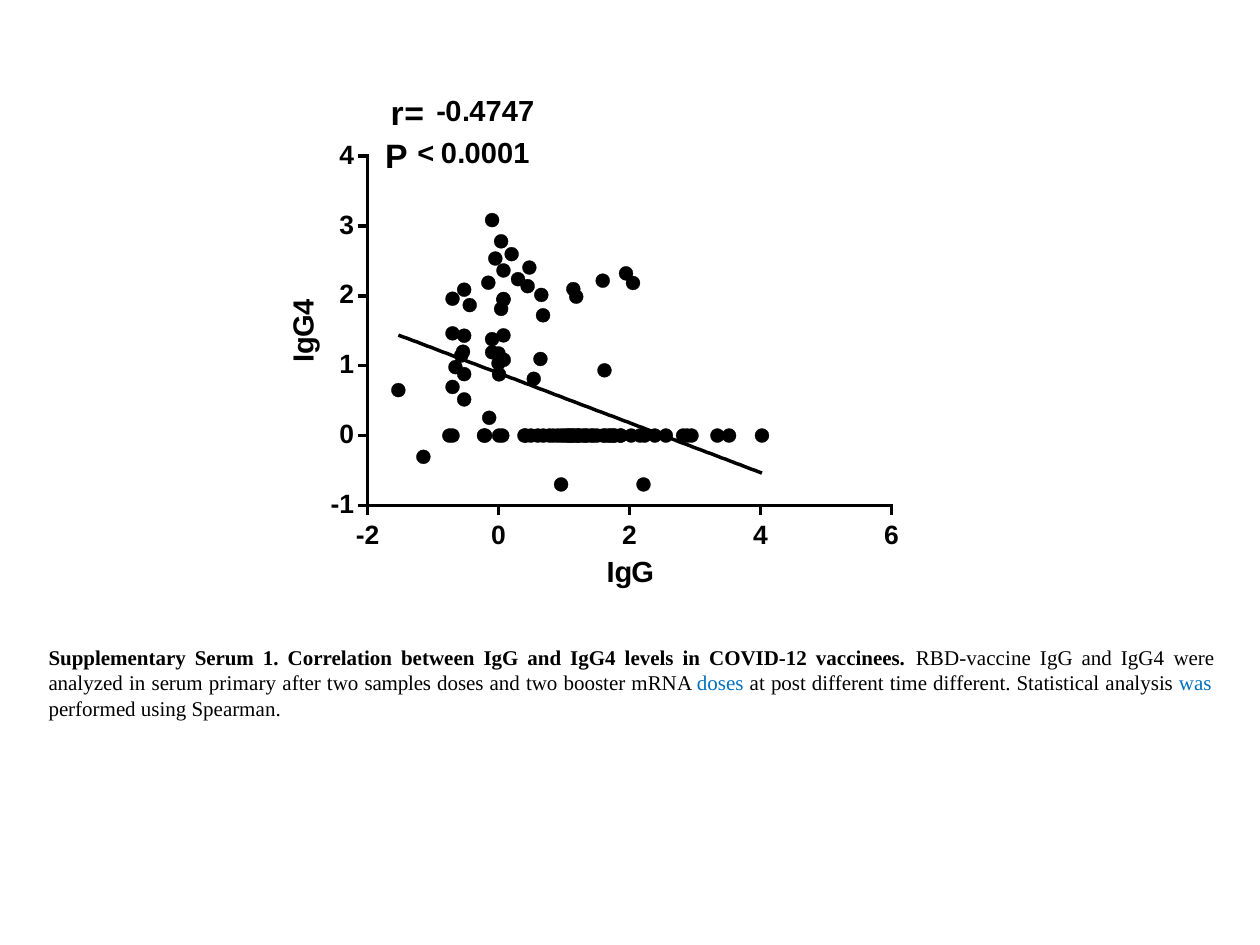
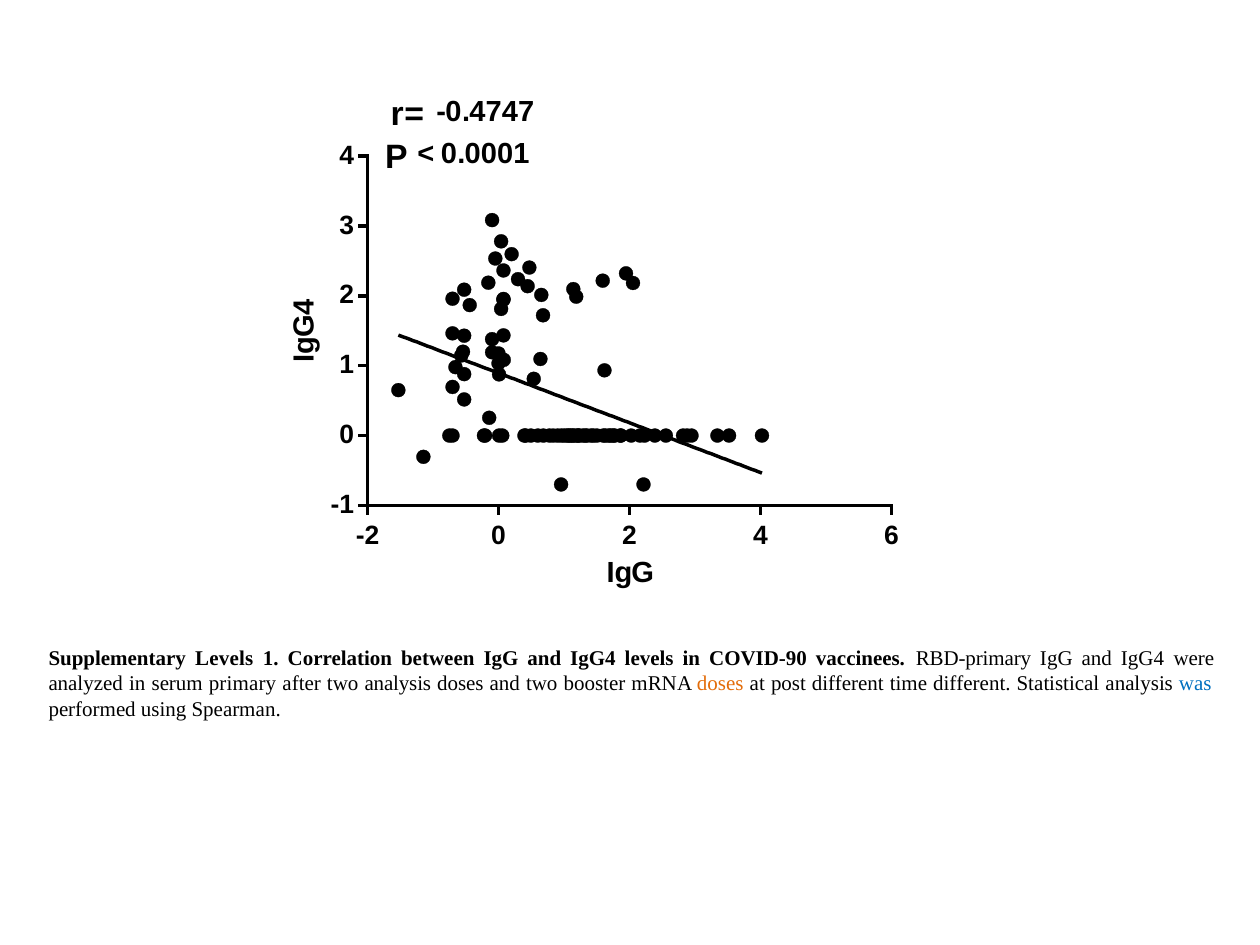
Supplementary Serum: Serum -> Levels
COVID-12: COVID-12 -> COVID-90
RBD-vaccine: RBD-vaccine -> RBD-primary
two samples: samples -> analysis
doses at (720, 684) colour: blue -> orange
